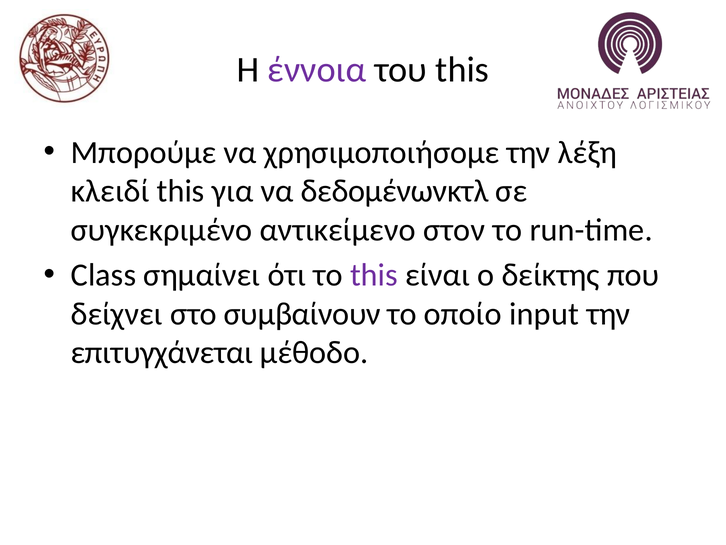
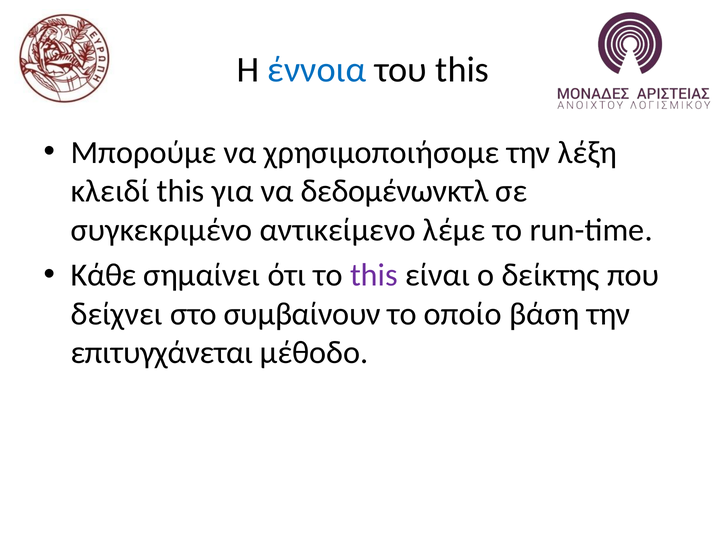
έννοια colour: purple -> blue
στον: στον -> λέμε
Class: Class -> Κάθε
input: input -> βάση
